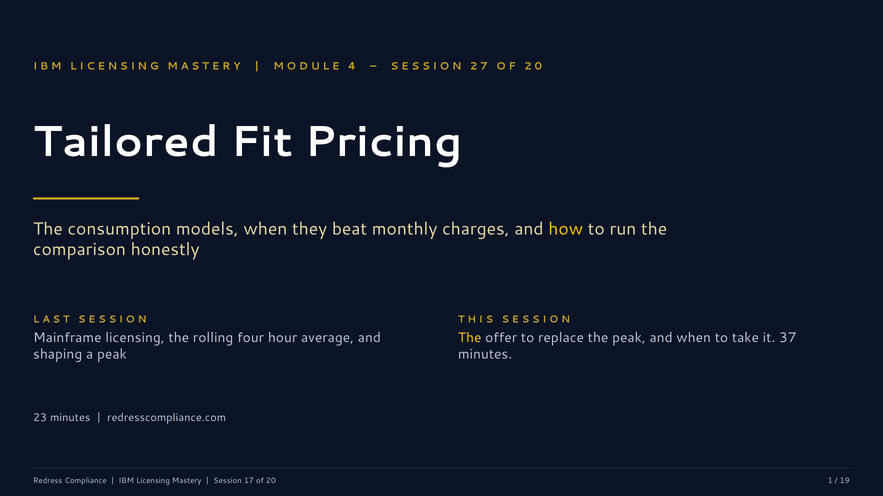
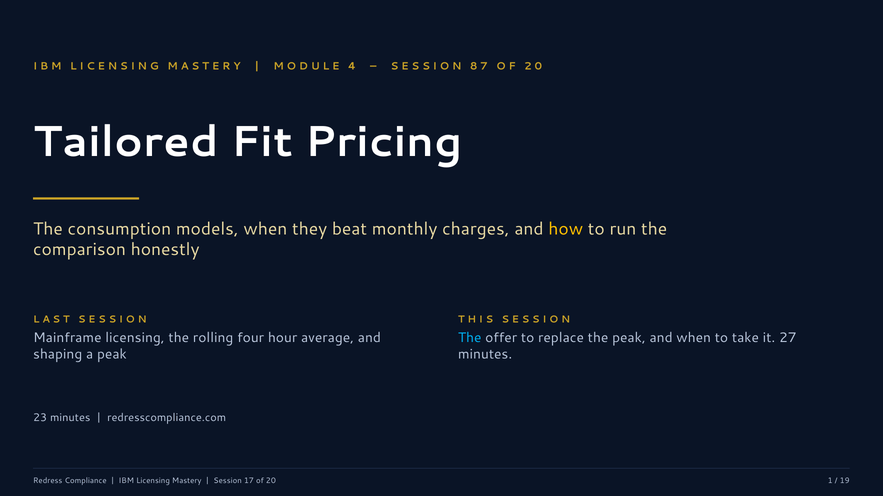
2 at (474, 66): 2 -> 8
The at (470, 338) colour: yellow -> light blue
37: 37 -> 27
